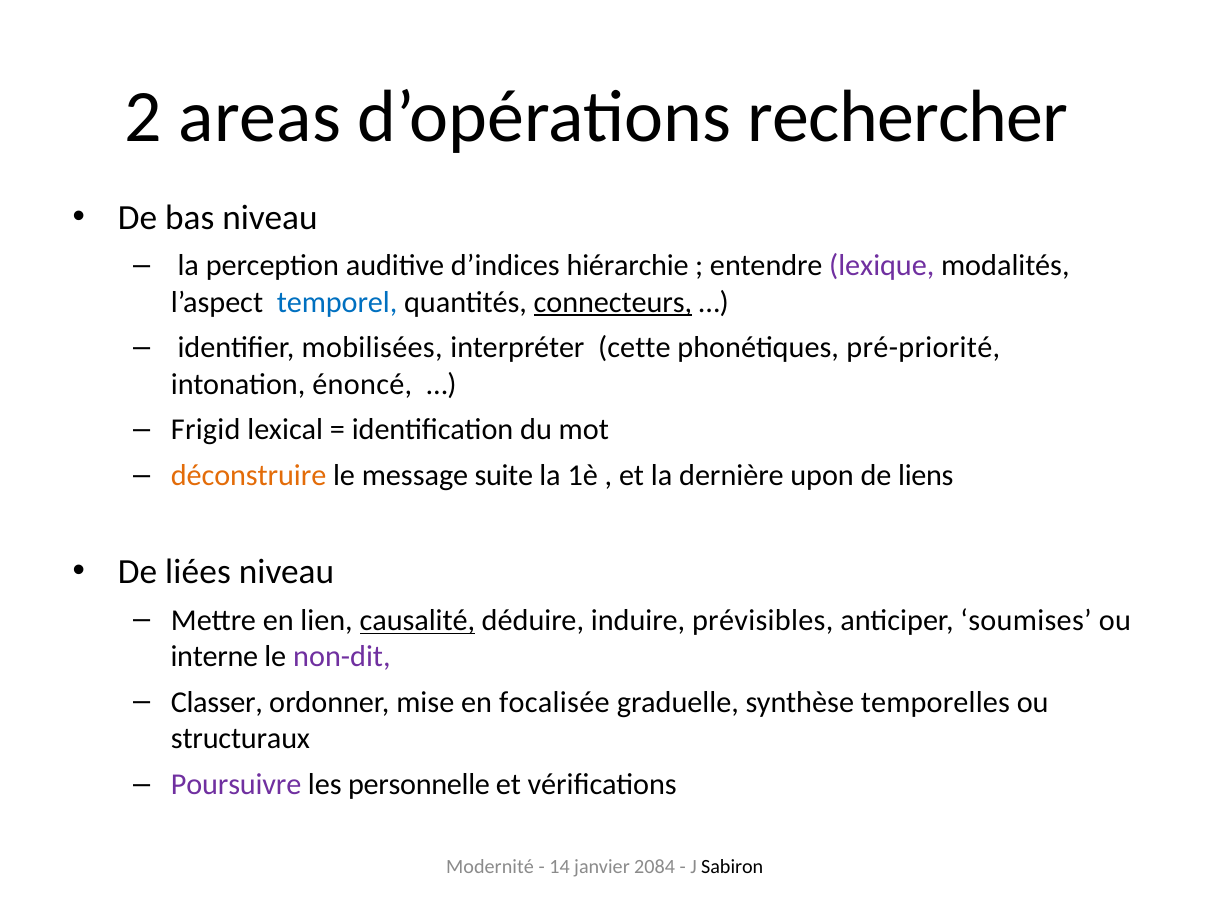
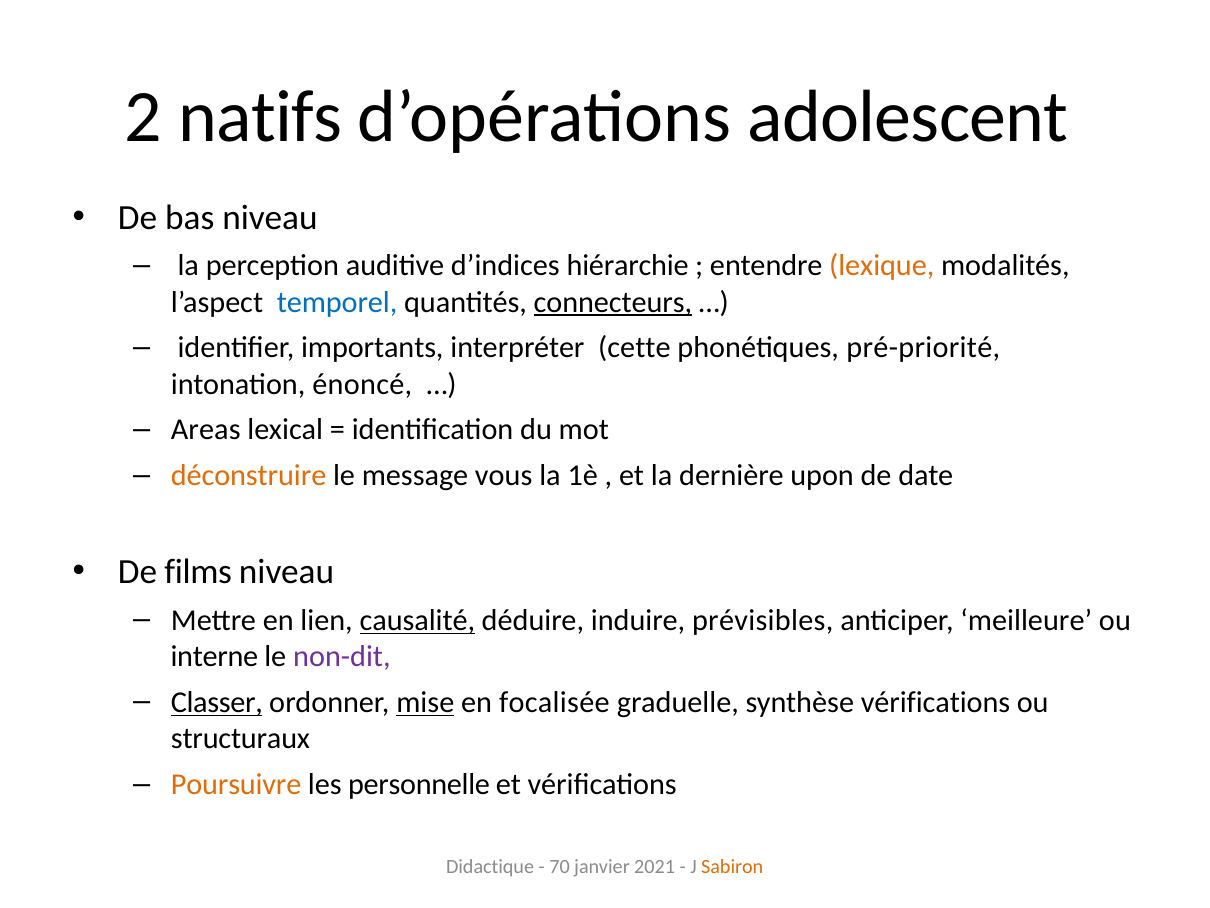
areas: areas -> natifs
rechercher: rechercher -> adolescent
lexique colour: purple -> orange
mobilisées: mobilisées -> importants
Frigid: Frigid -> Areas
suite: suite -> vous
liens: liens -> date
liées: liées -> films
soumises: soumises -> meilleure
Classer underline: none -> present
mise underline: none -> present
synthèse temporelles: temporelles -> vérifications
Poursuivre colour: purple -> orange
Modernité: Modernité -> Didactique
14: 14 -> 70
2084: 2084 -> 2021
Sabiron colour: black -> orange
